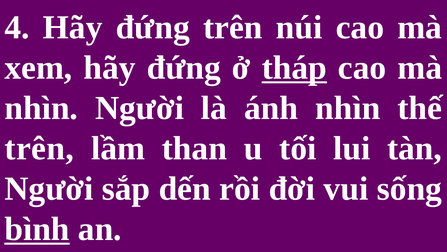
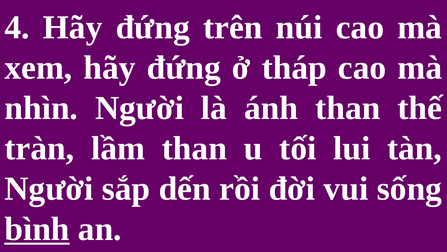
tháp underline: present -> none
ánh nhìn: nhìn -> than
trên at (39, 148): trên -> tràn
